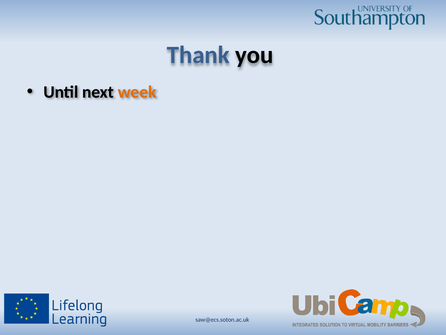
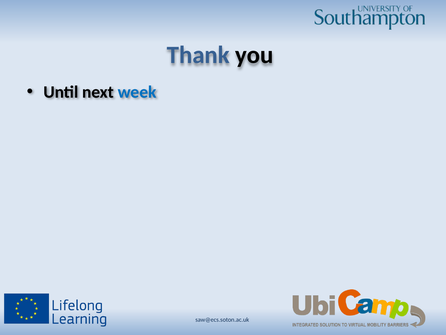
week colour: orange -> blue
